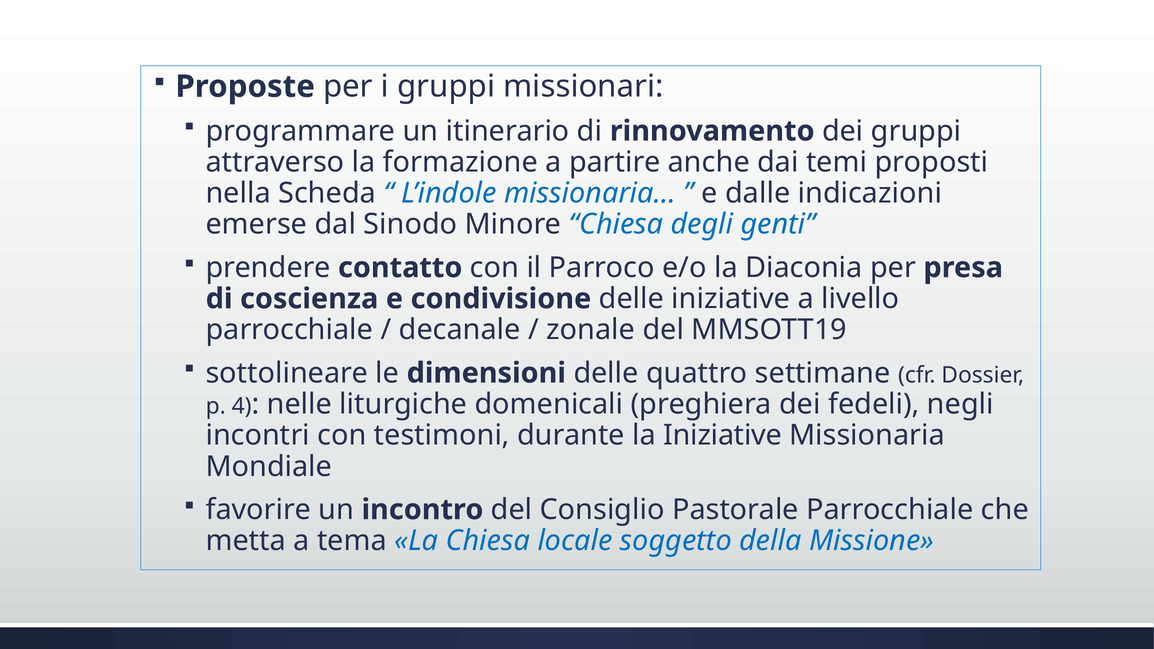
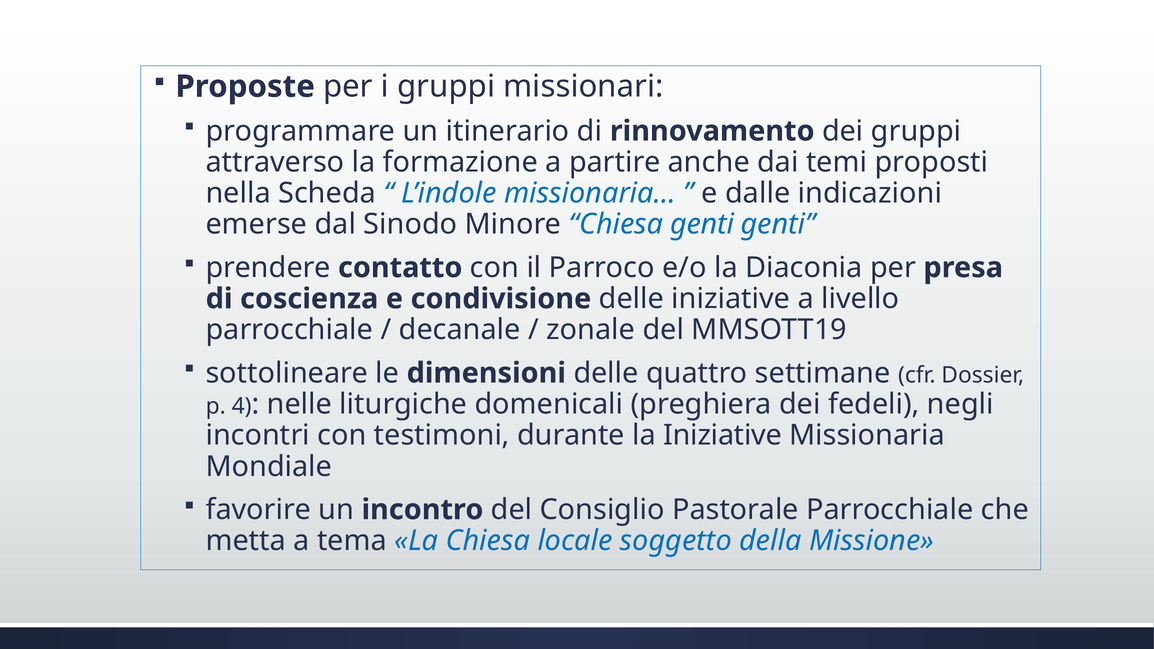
Chiesa degli: degli -> genti
